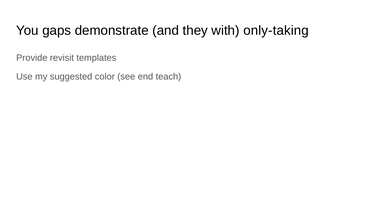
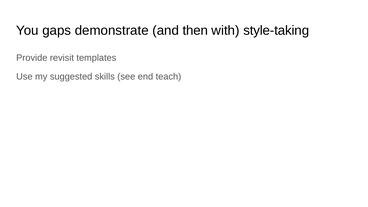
they: they -> then
only-taking: only-taking -> style-taking
color: color -> skills
